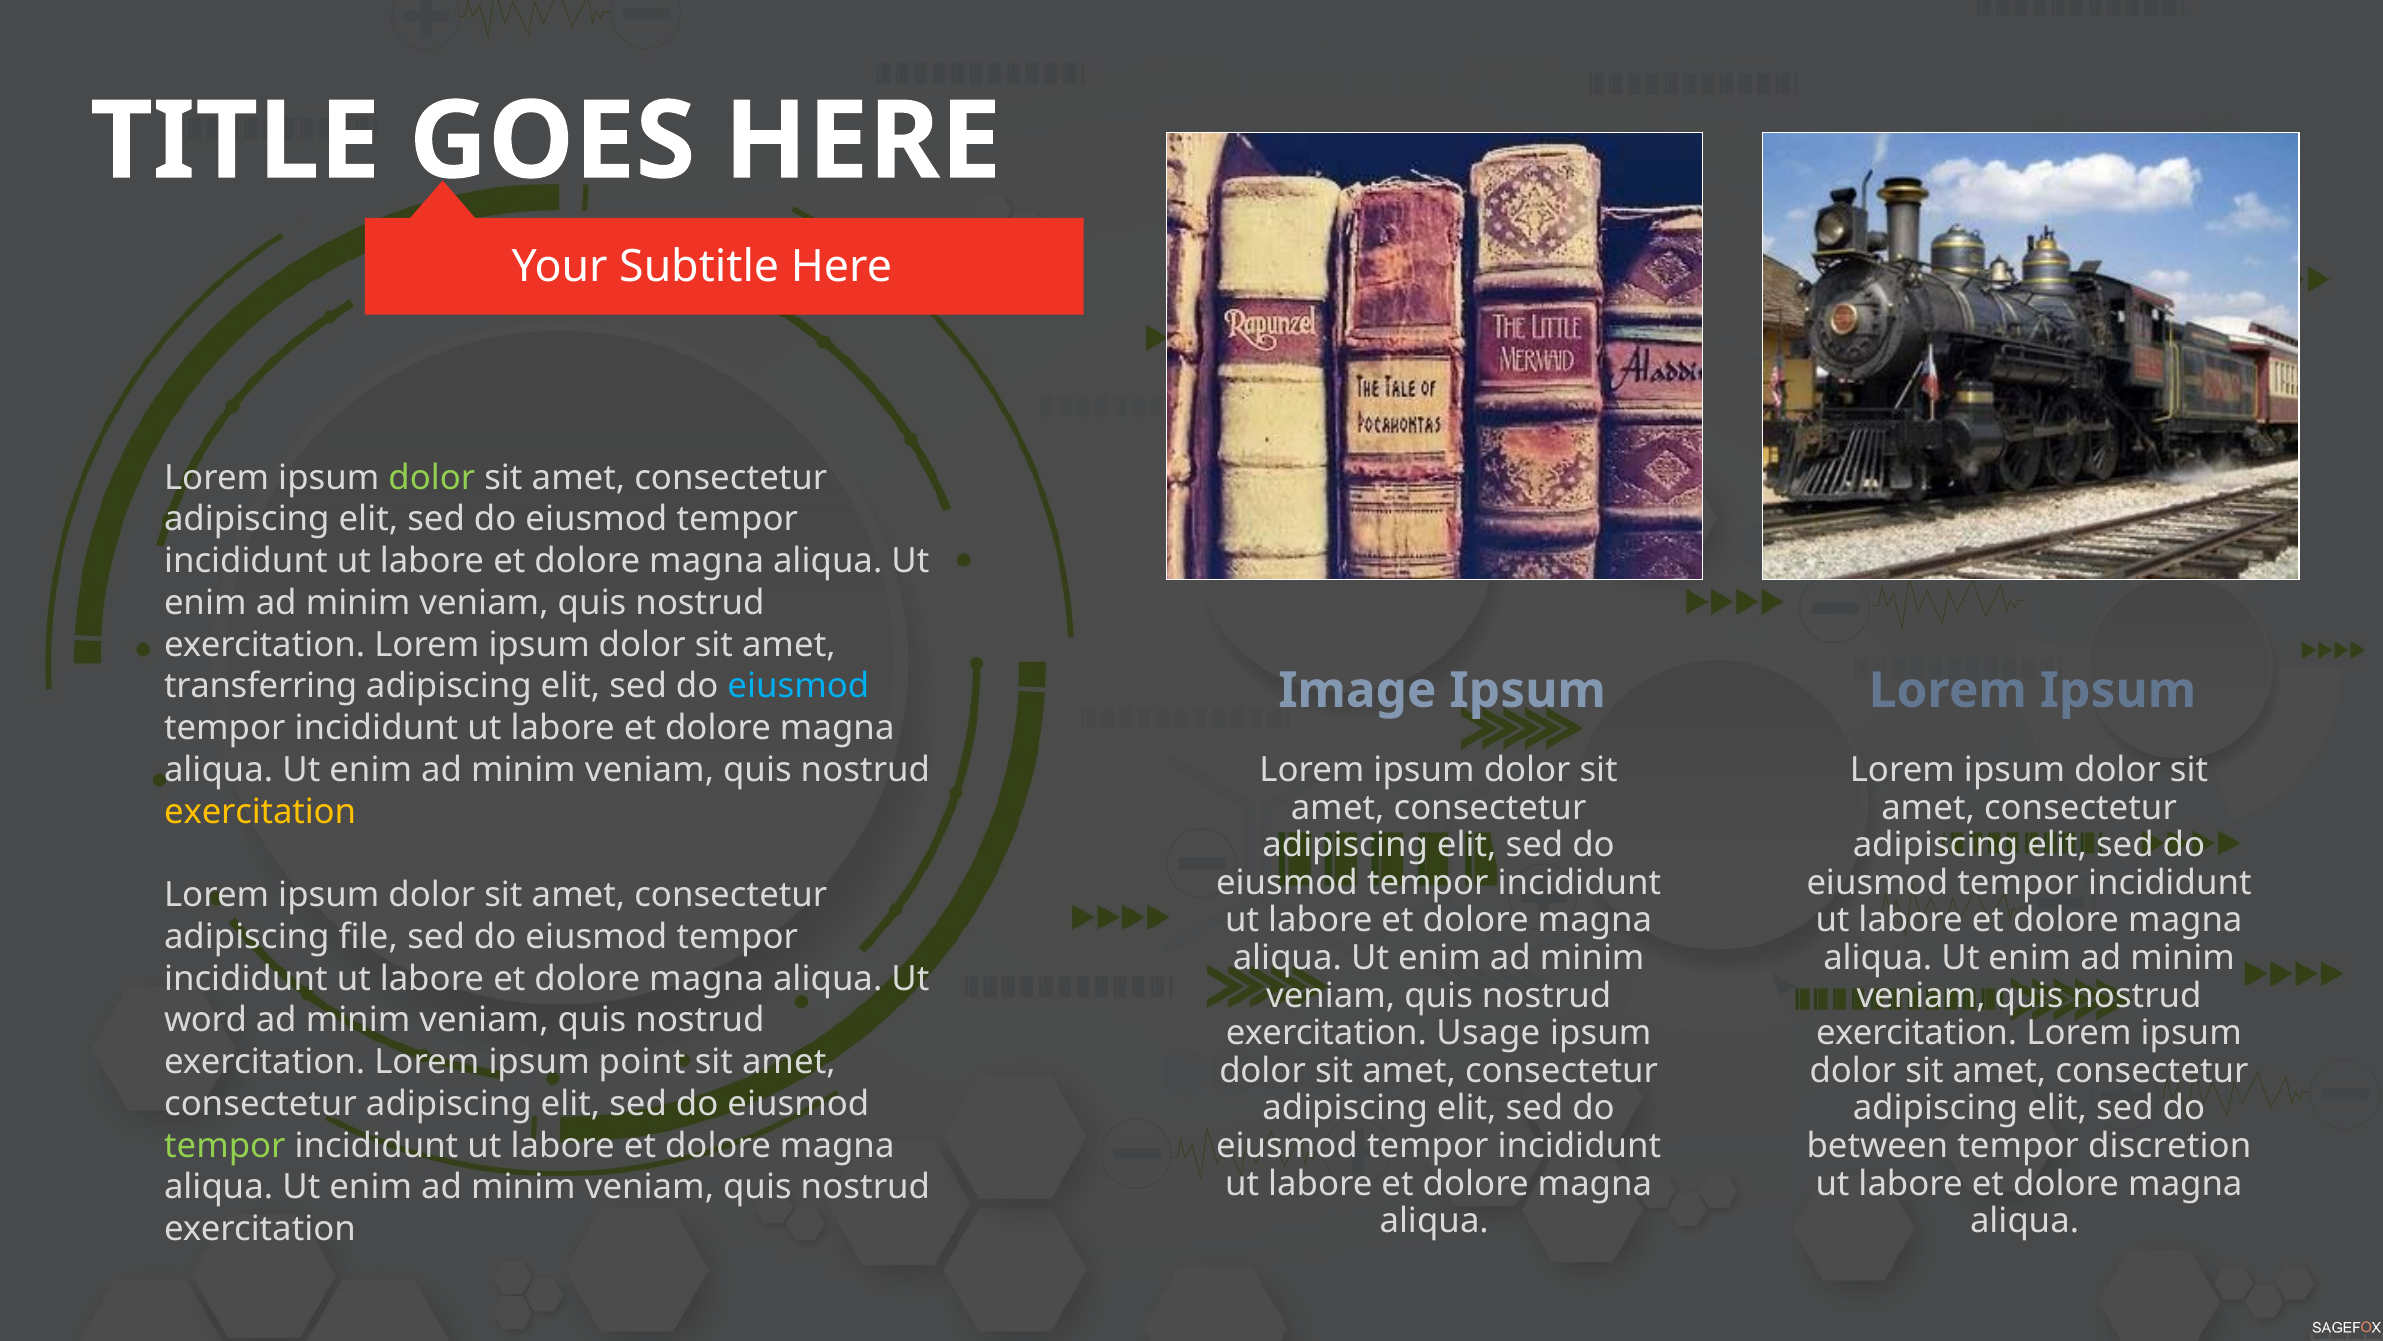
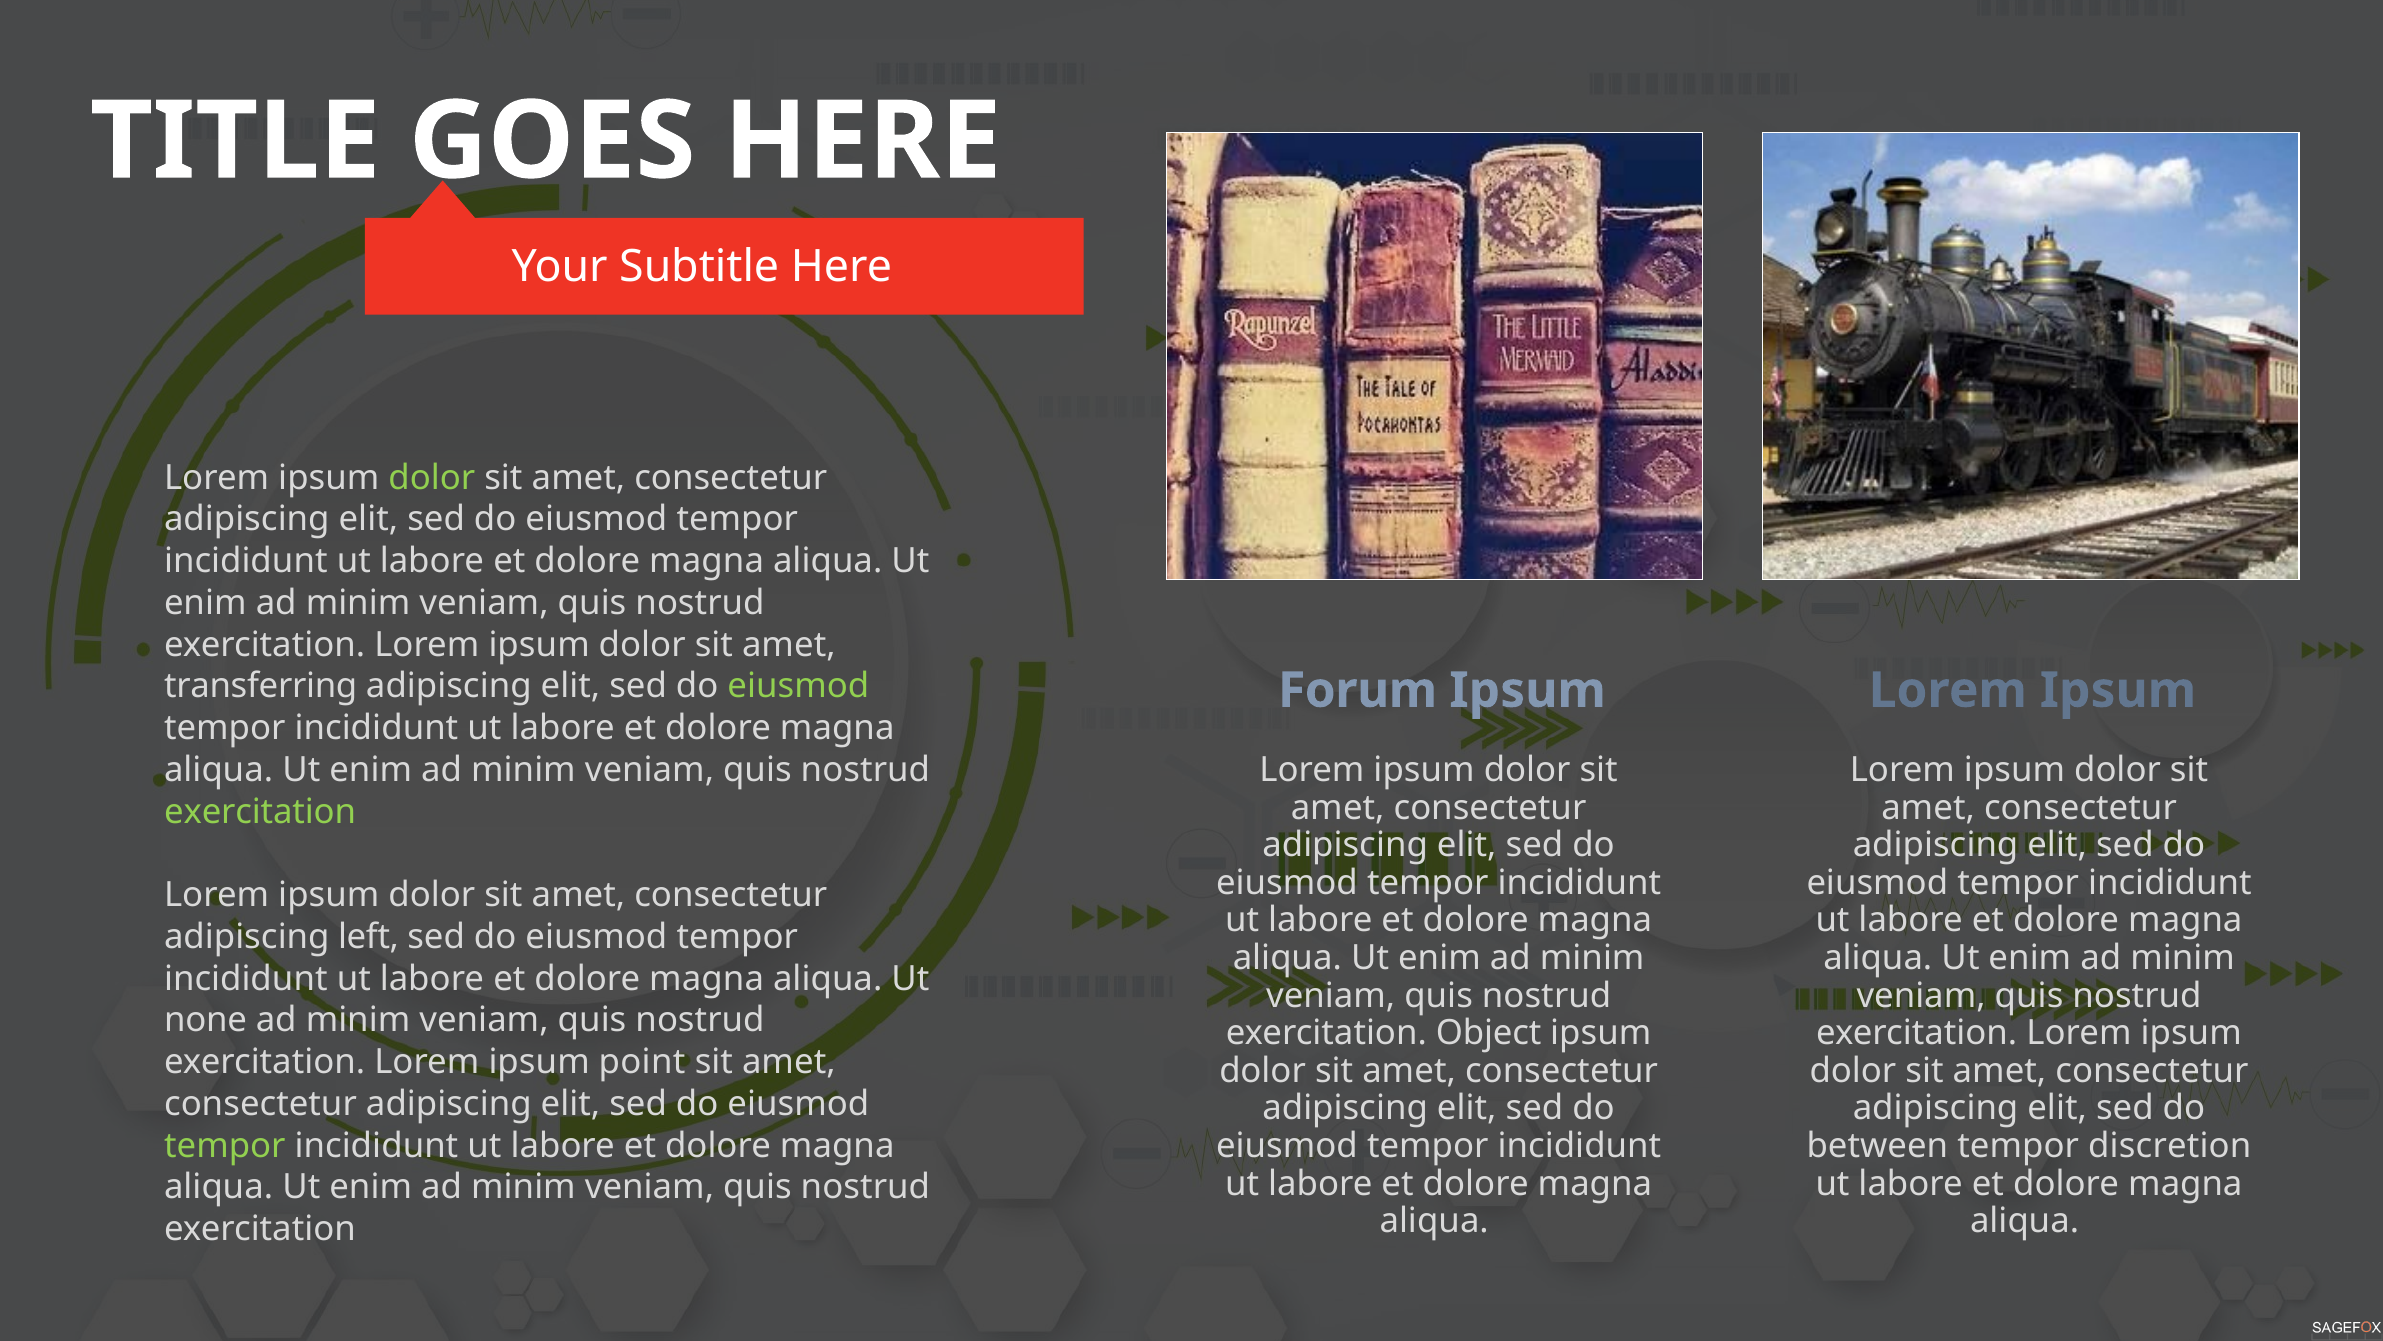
eiusmod at (798, 686) colour: light blue -> light green
Image: Image -> Forum
exercitation at (260, 811) colour: yellow -> light green
file: file -> left
word: word -> none
Usage: Usage -> Object
